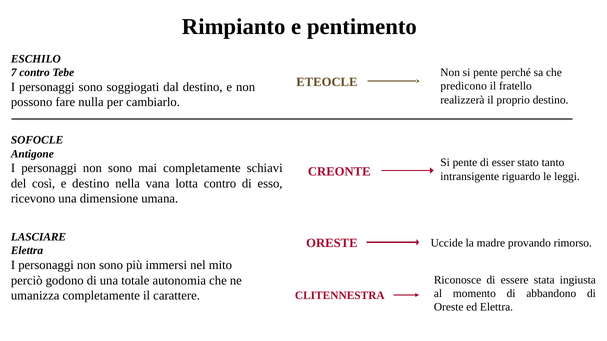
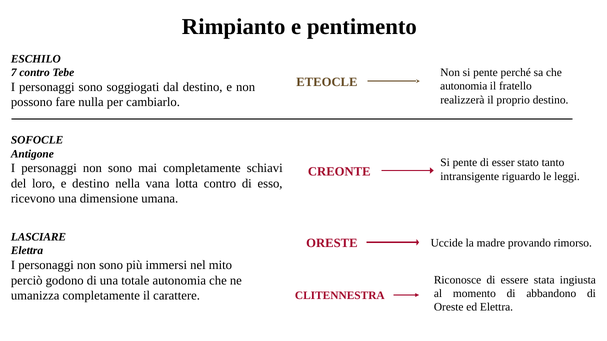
predicono at (464, 86): predicono -> autonomia
così: così -> loro
